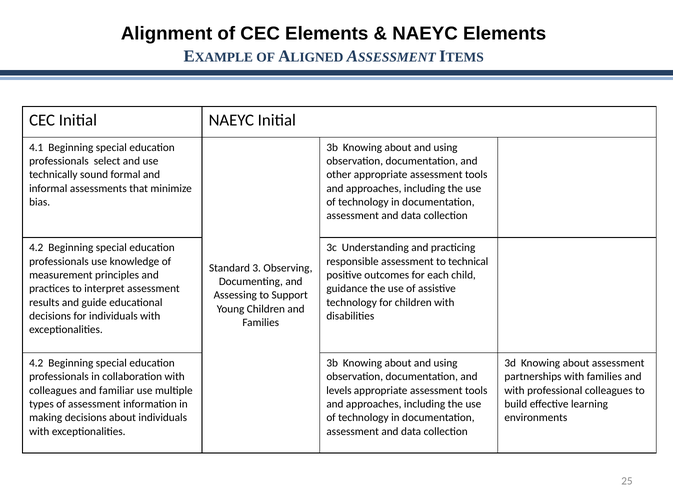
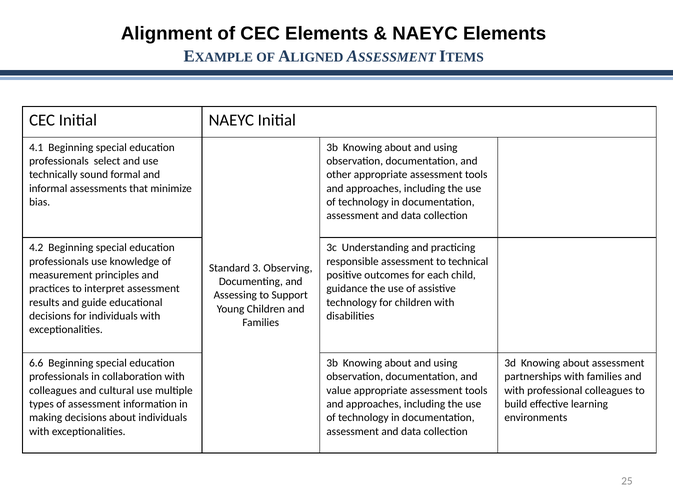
4.2 at (36, 364): 4.2 -> 6.6
familiar: familiar -> cultural
levels: levels -> value
